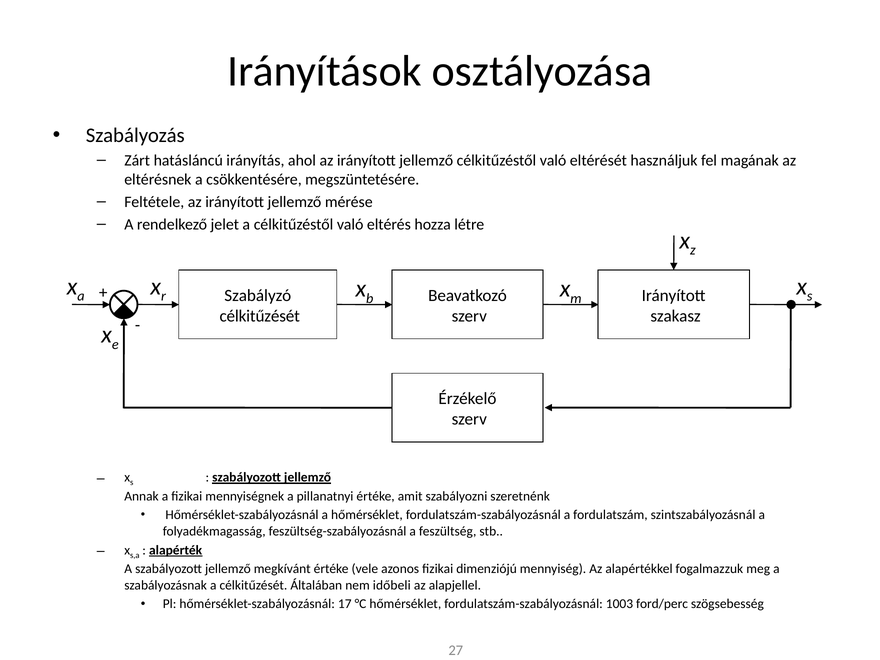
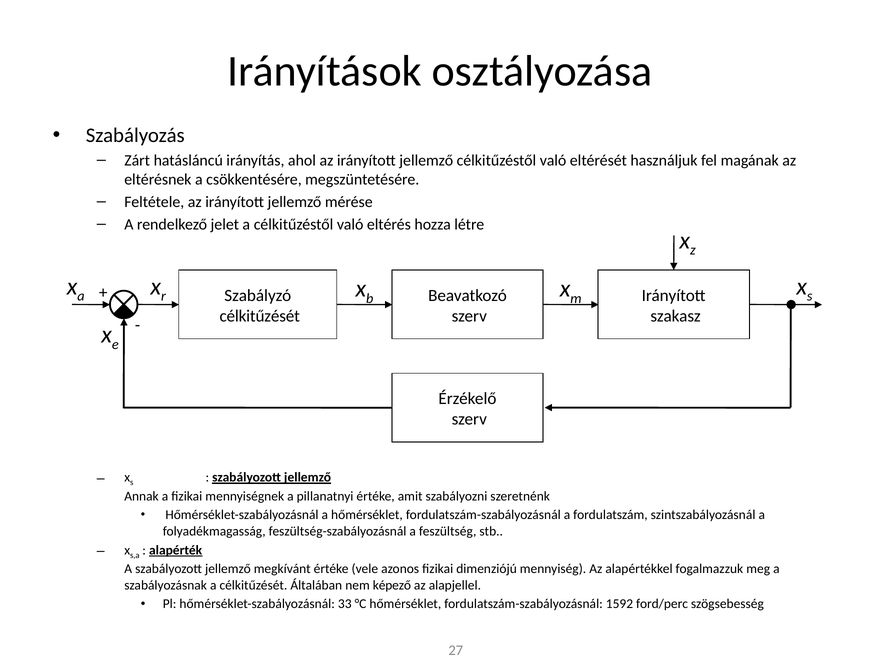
időbeli: időbeli -> képező
17: 17 -> 33
1003: 1003 -> 1592
